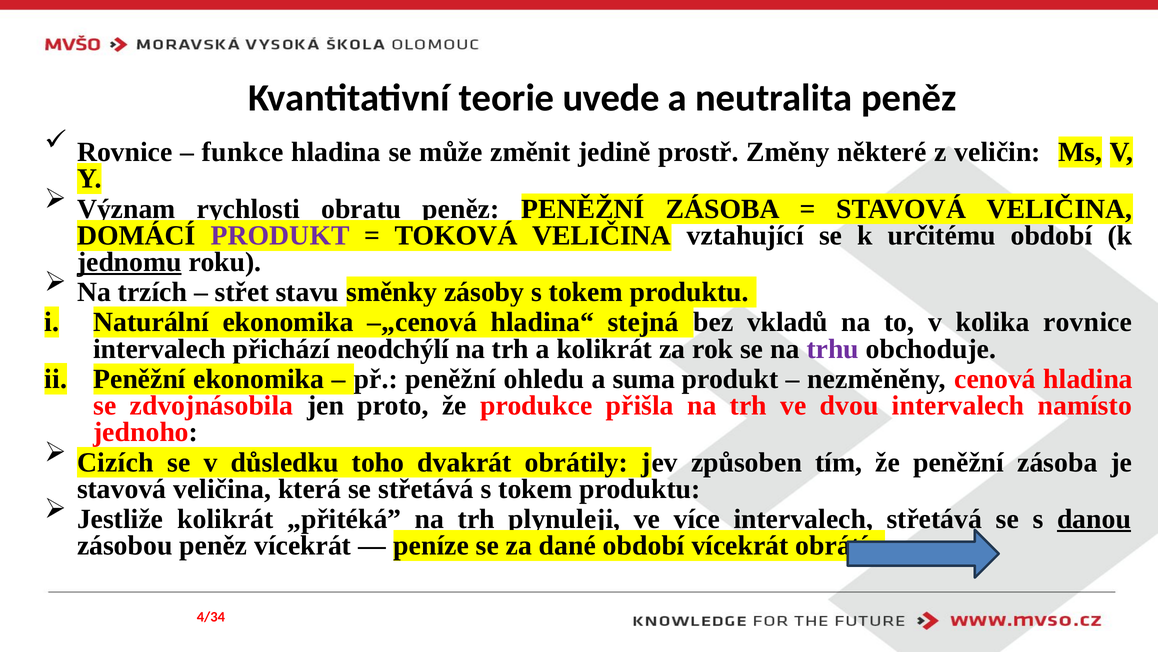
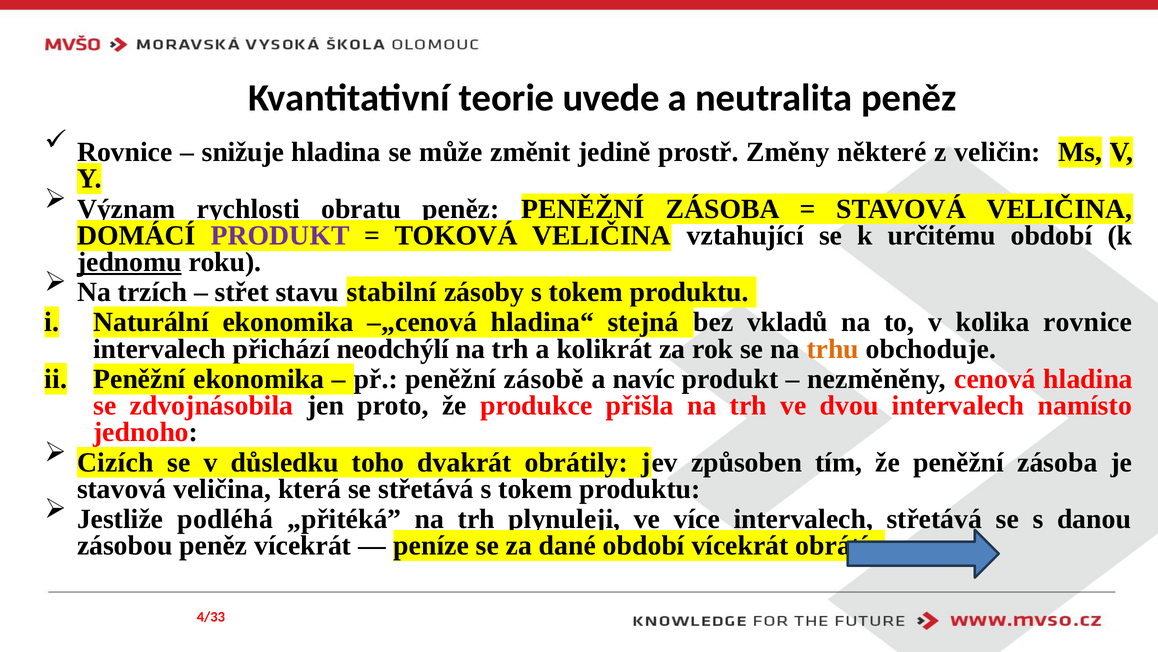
funkce: funkce -> snižuje
směnky: směnky -> stabilní
trhu colour: purple -> orange
ohledu: ohledu -> zásobě
suma: suma -> navíc
Jestliže kolikrát: kolikrát -> podléhá
danou underline: present -> none
4/34: 4/34 -> 4/33
